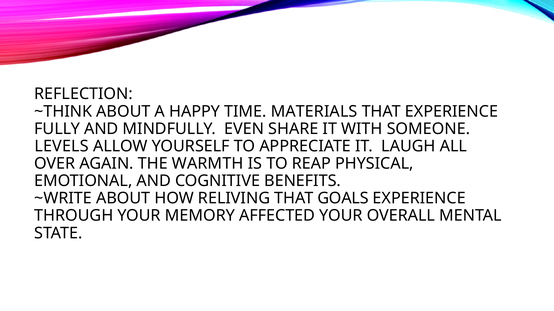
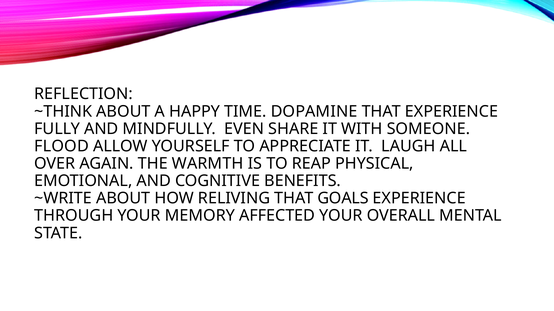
MATERIALS: MATERIALS -> DOPAMINE
LEVELS: LEVELS -> FLOOD
